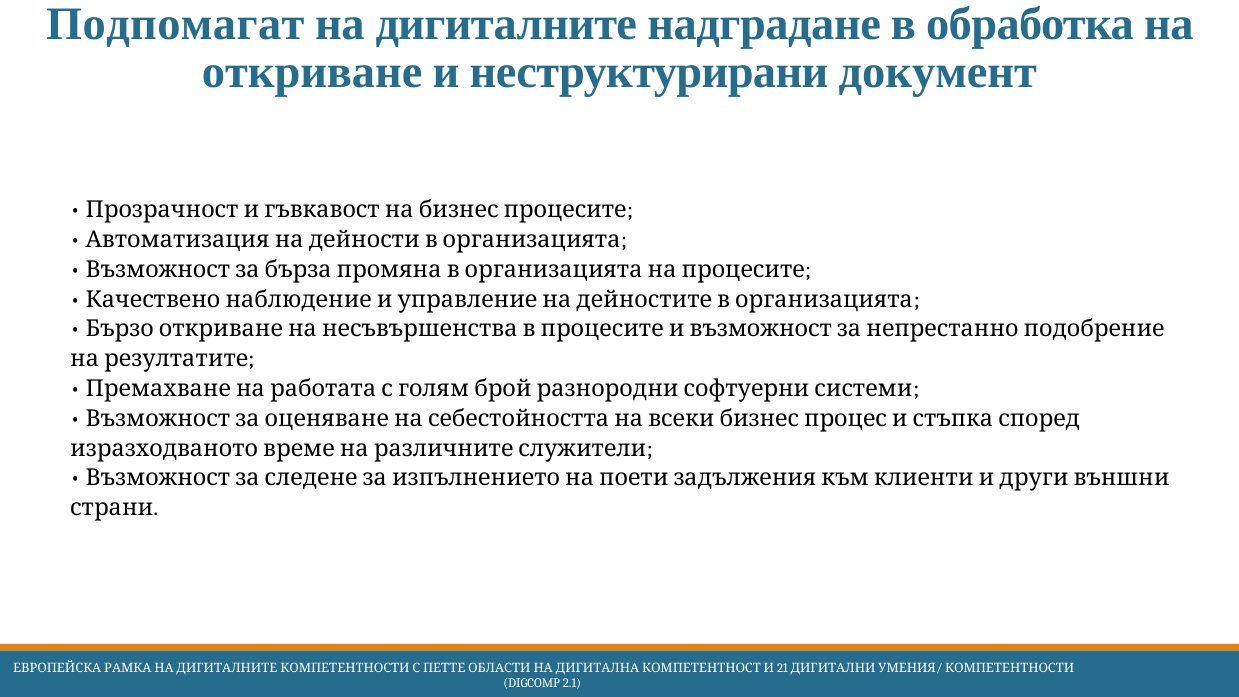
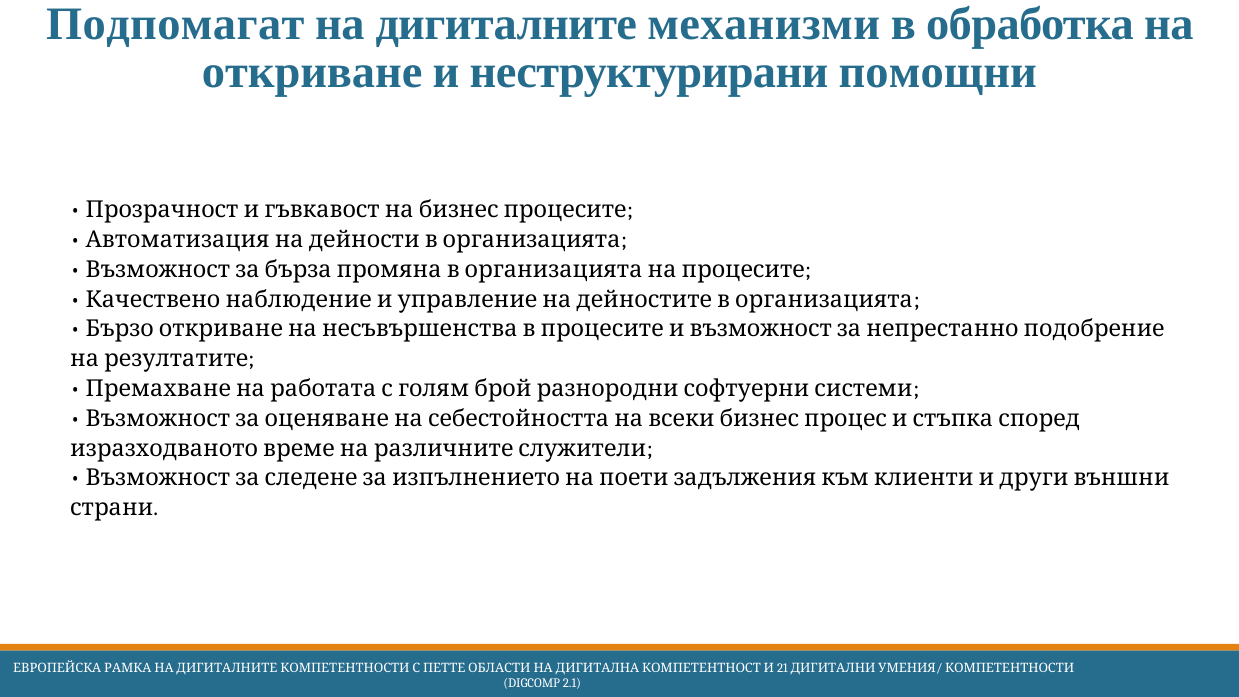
надградане: надградане -> механизми
документ: документ -> помощни
